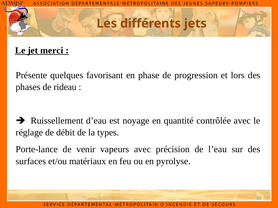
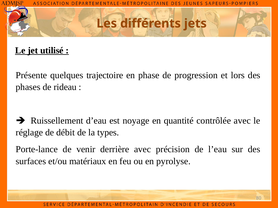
merci: merci -> utilisé
favorisant: favorisant -> trajectoire
vapeurs: vapeurs -> derrière
